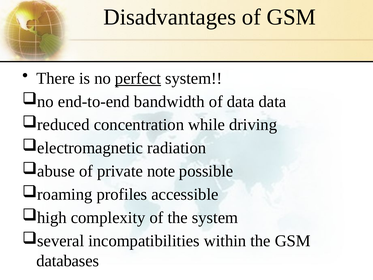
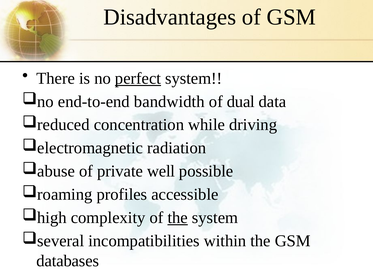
of data: data -> dual
note: note -> well
the at (178, 218) underline: none -> present
